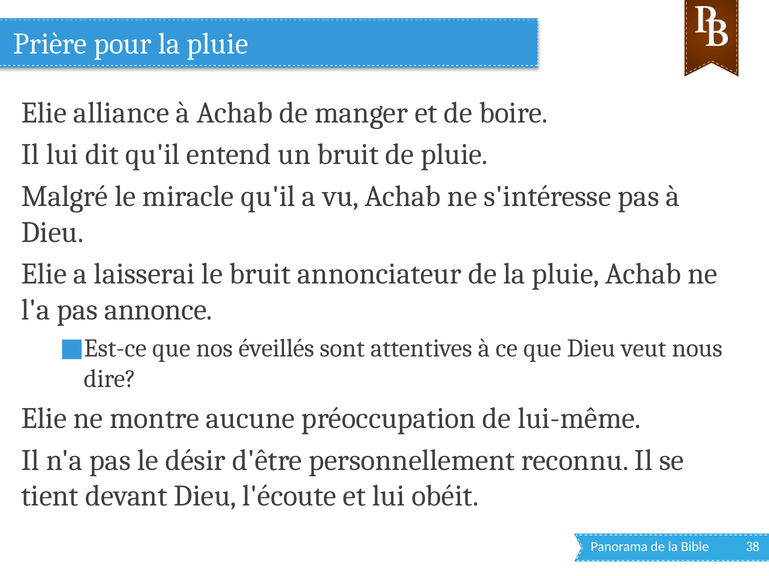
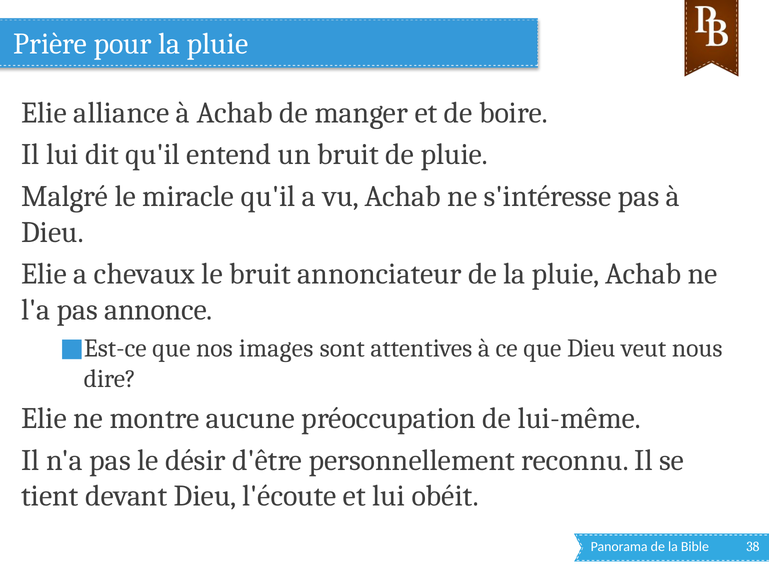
laisserai: laisserai -> chevaux
éveillés: éveillés -> images
